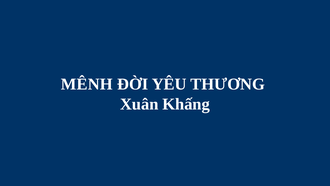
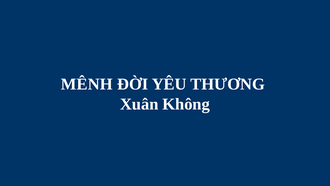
Khấng: Khấng -> Không
